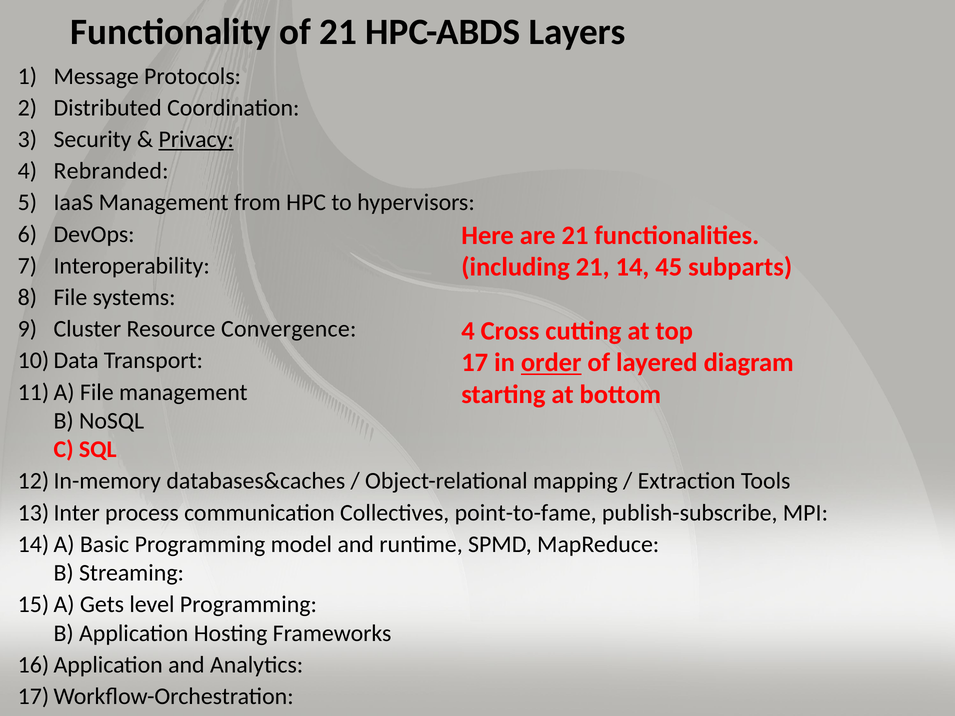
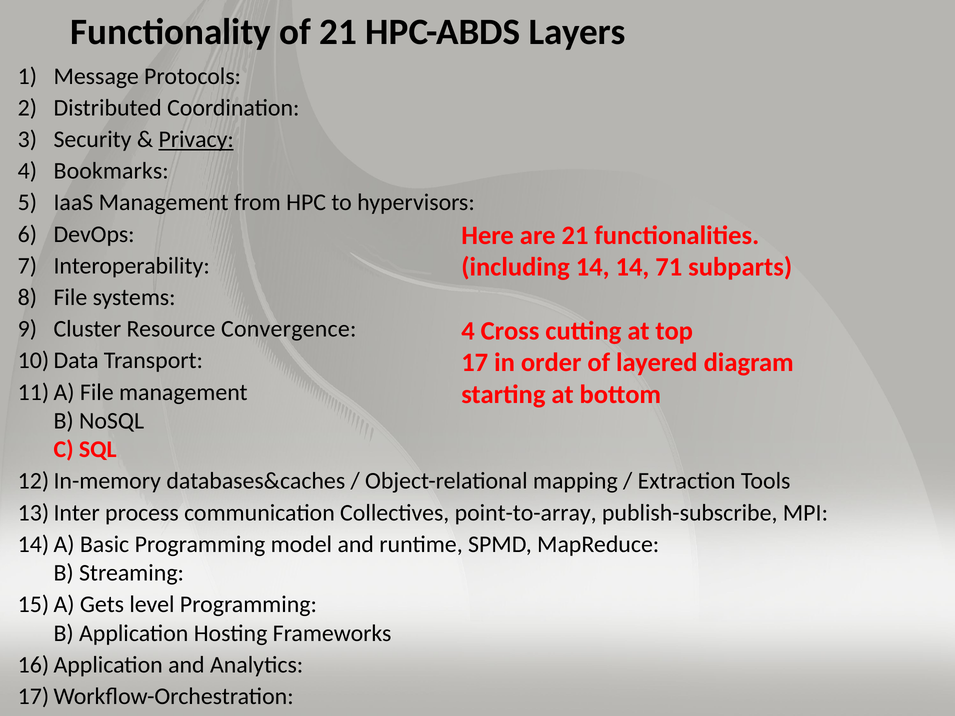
Rebranded: Rebranded -> Bookmarks
including 21: 21 -> 14
45: 45 -> 71
order underline: present -> none
point-to-fame: point-to-fame -> point-to-array
